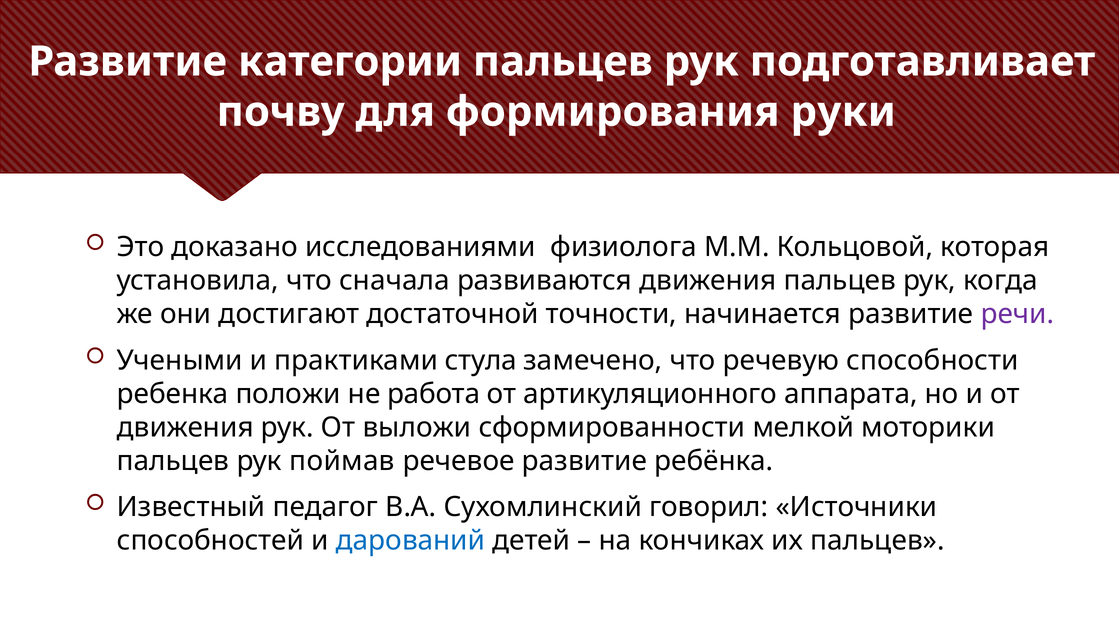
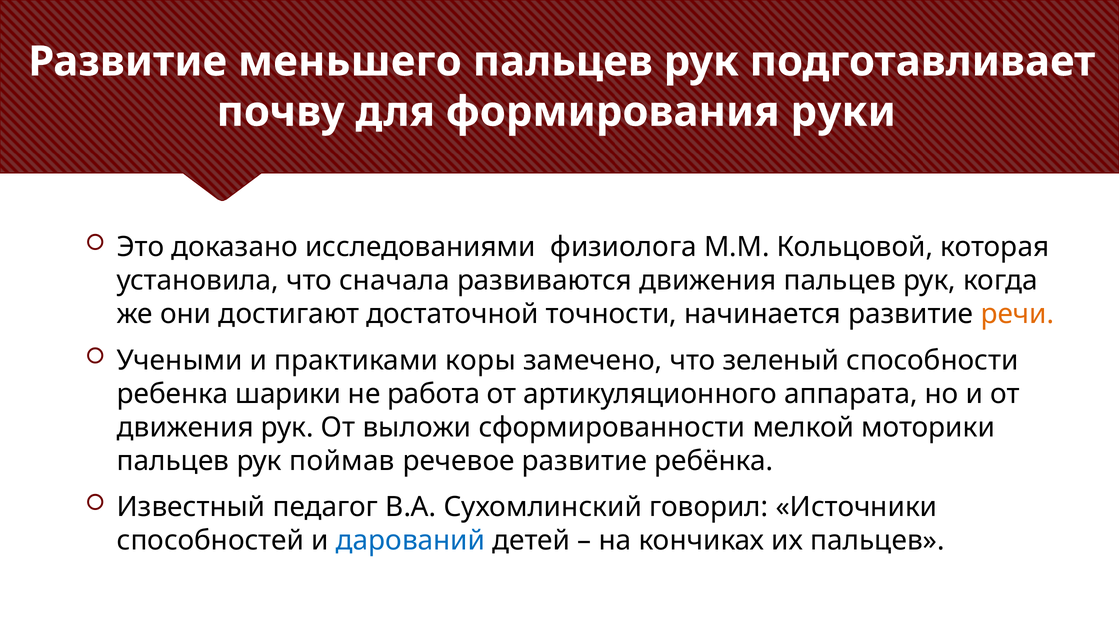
категории: категории -> меньшего
речи colour: purple -> orange
стула: стула -> коры
речевую: речевую -> зеленый
положи: положи -> шарики
